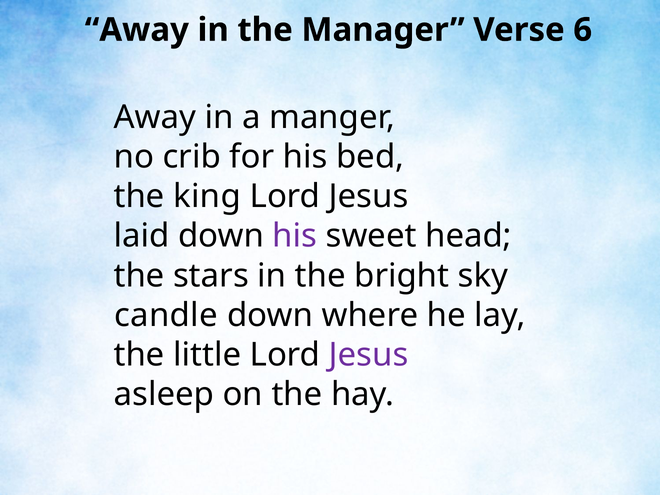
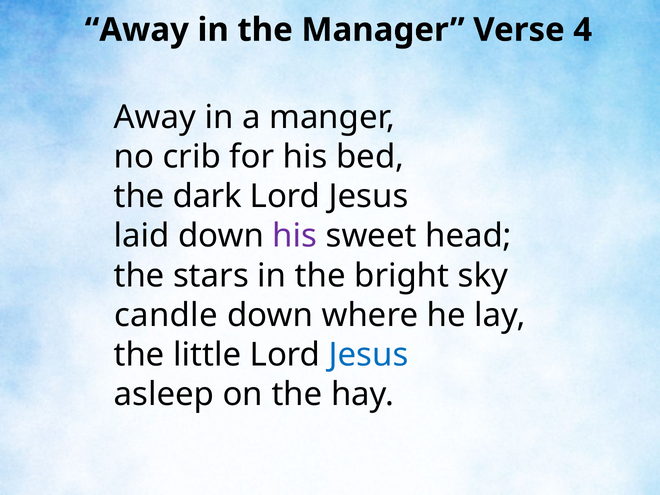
6: 6 -> 4
king: king -> dark
Jesus at (369, 355) colour: purple -> blue
